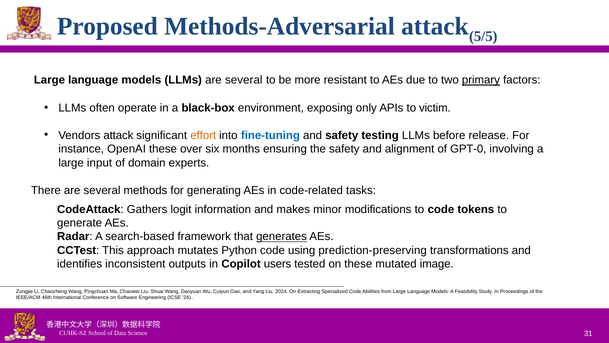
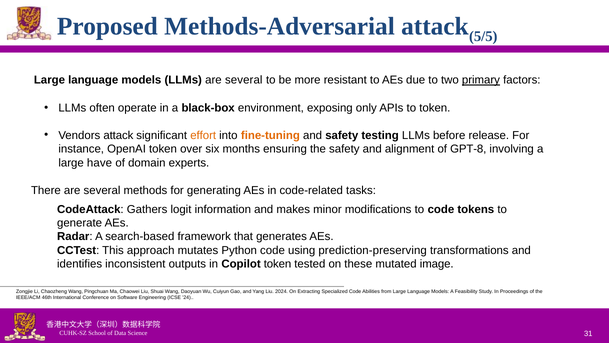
to victim: victim -> token
fine-tuning colour: blue -> orange
OpenAI these: these -> token
GPT-0: GPT-0 -> GPT-8
input: input -> have
generates underline: present -> none
Copilot users: users -> token
